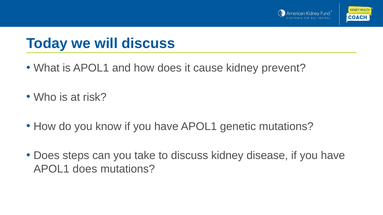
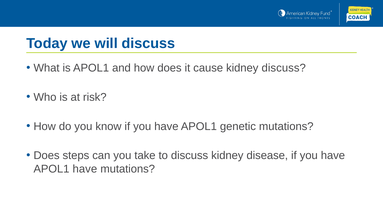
kidney prevent: prevent -> discuss
APOL1 does: does -> have
